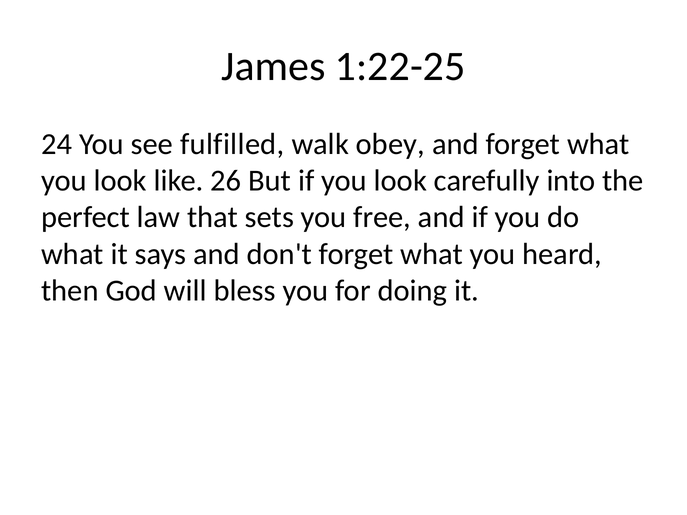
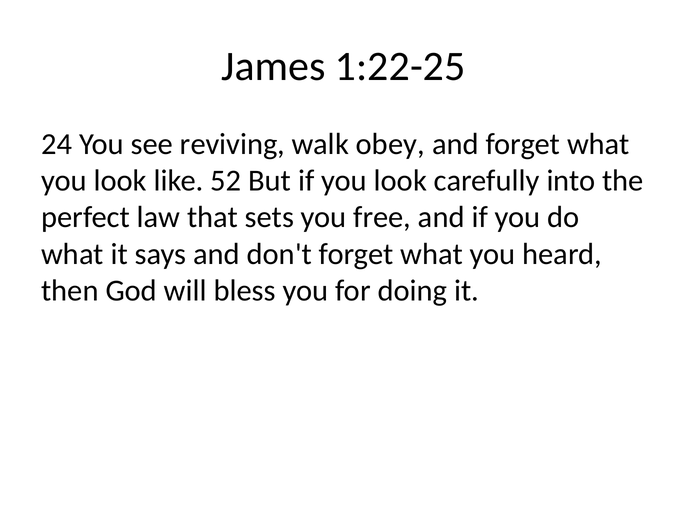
fulfilled: fulfilled -> reviving
26: 26 -> 52
